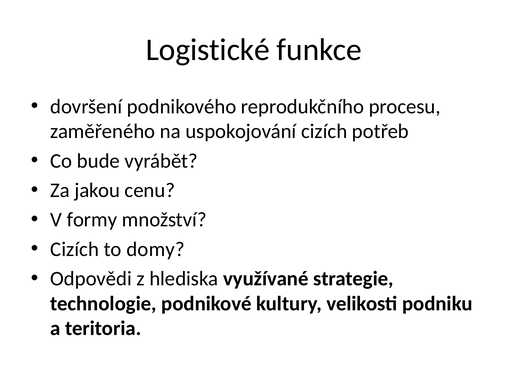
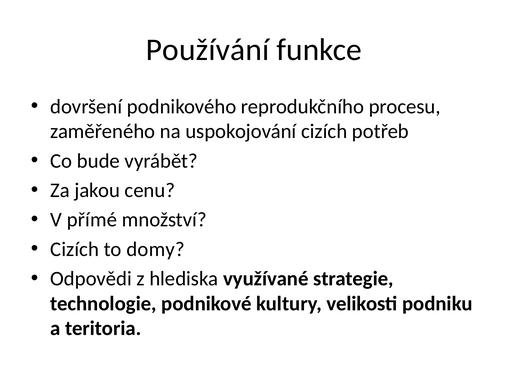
Logistické: Logistické -> Používání
formy: formy -> přímé
